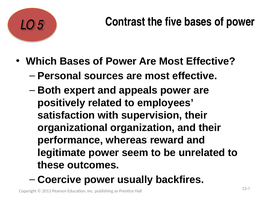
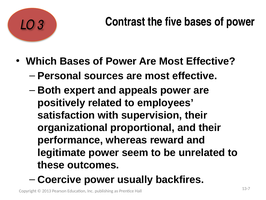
5: 5 -> 3
organization: organization -> proportional
